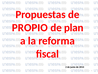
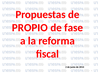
plan: plan -> fase
